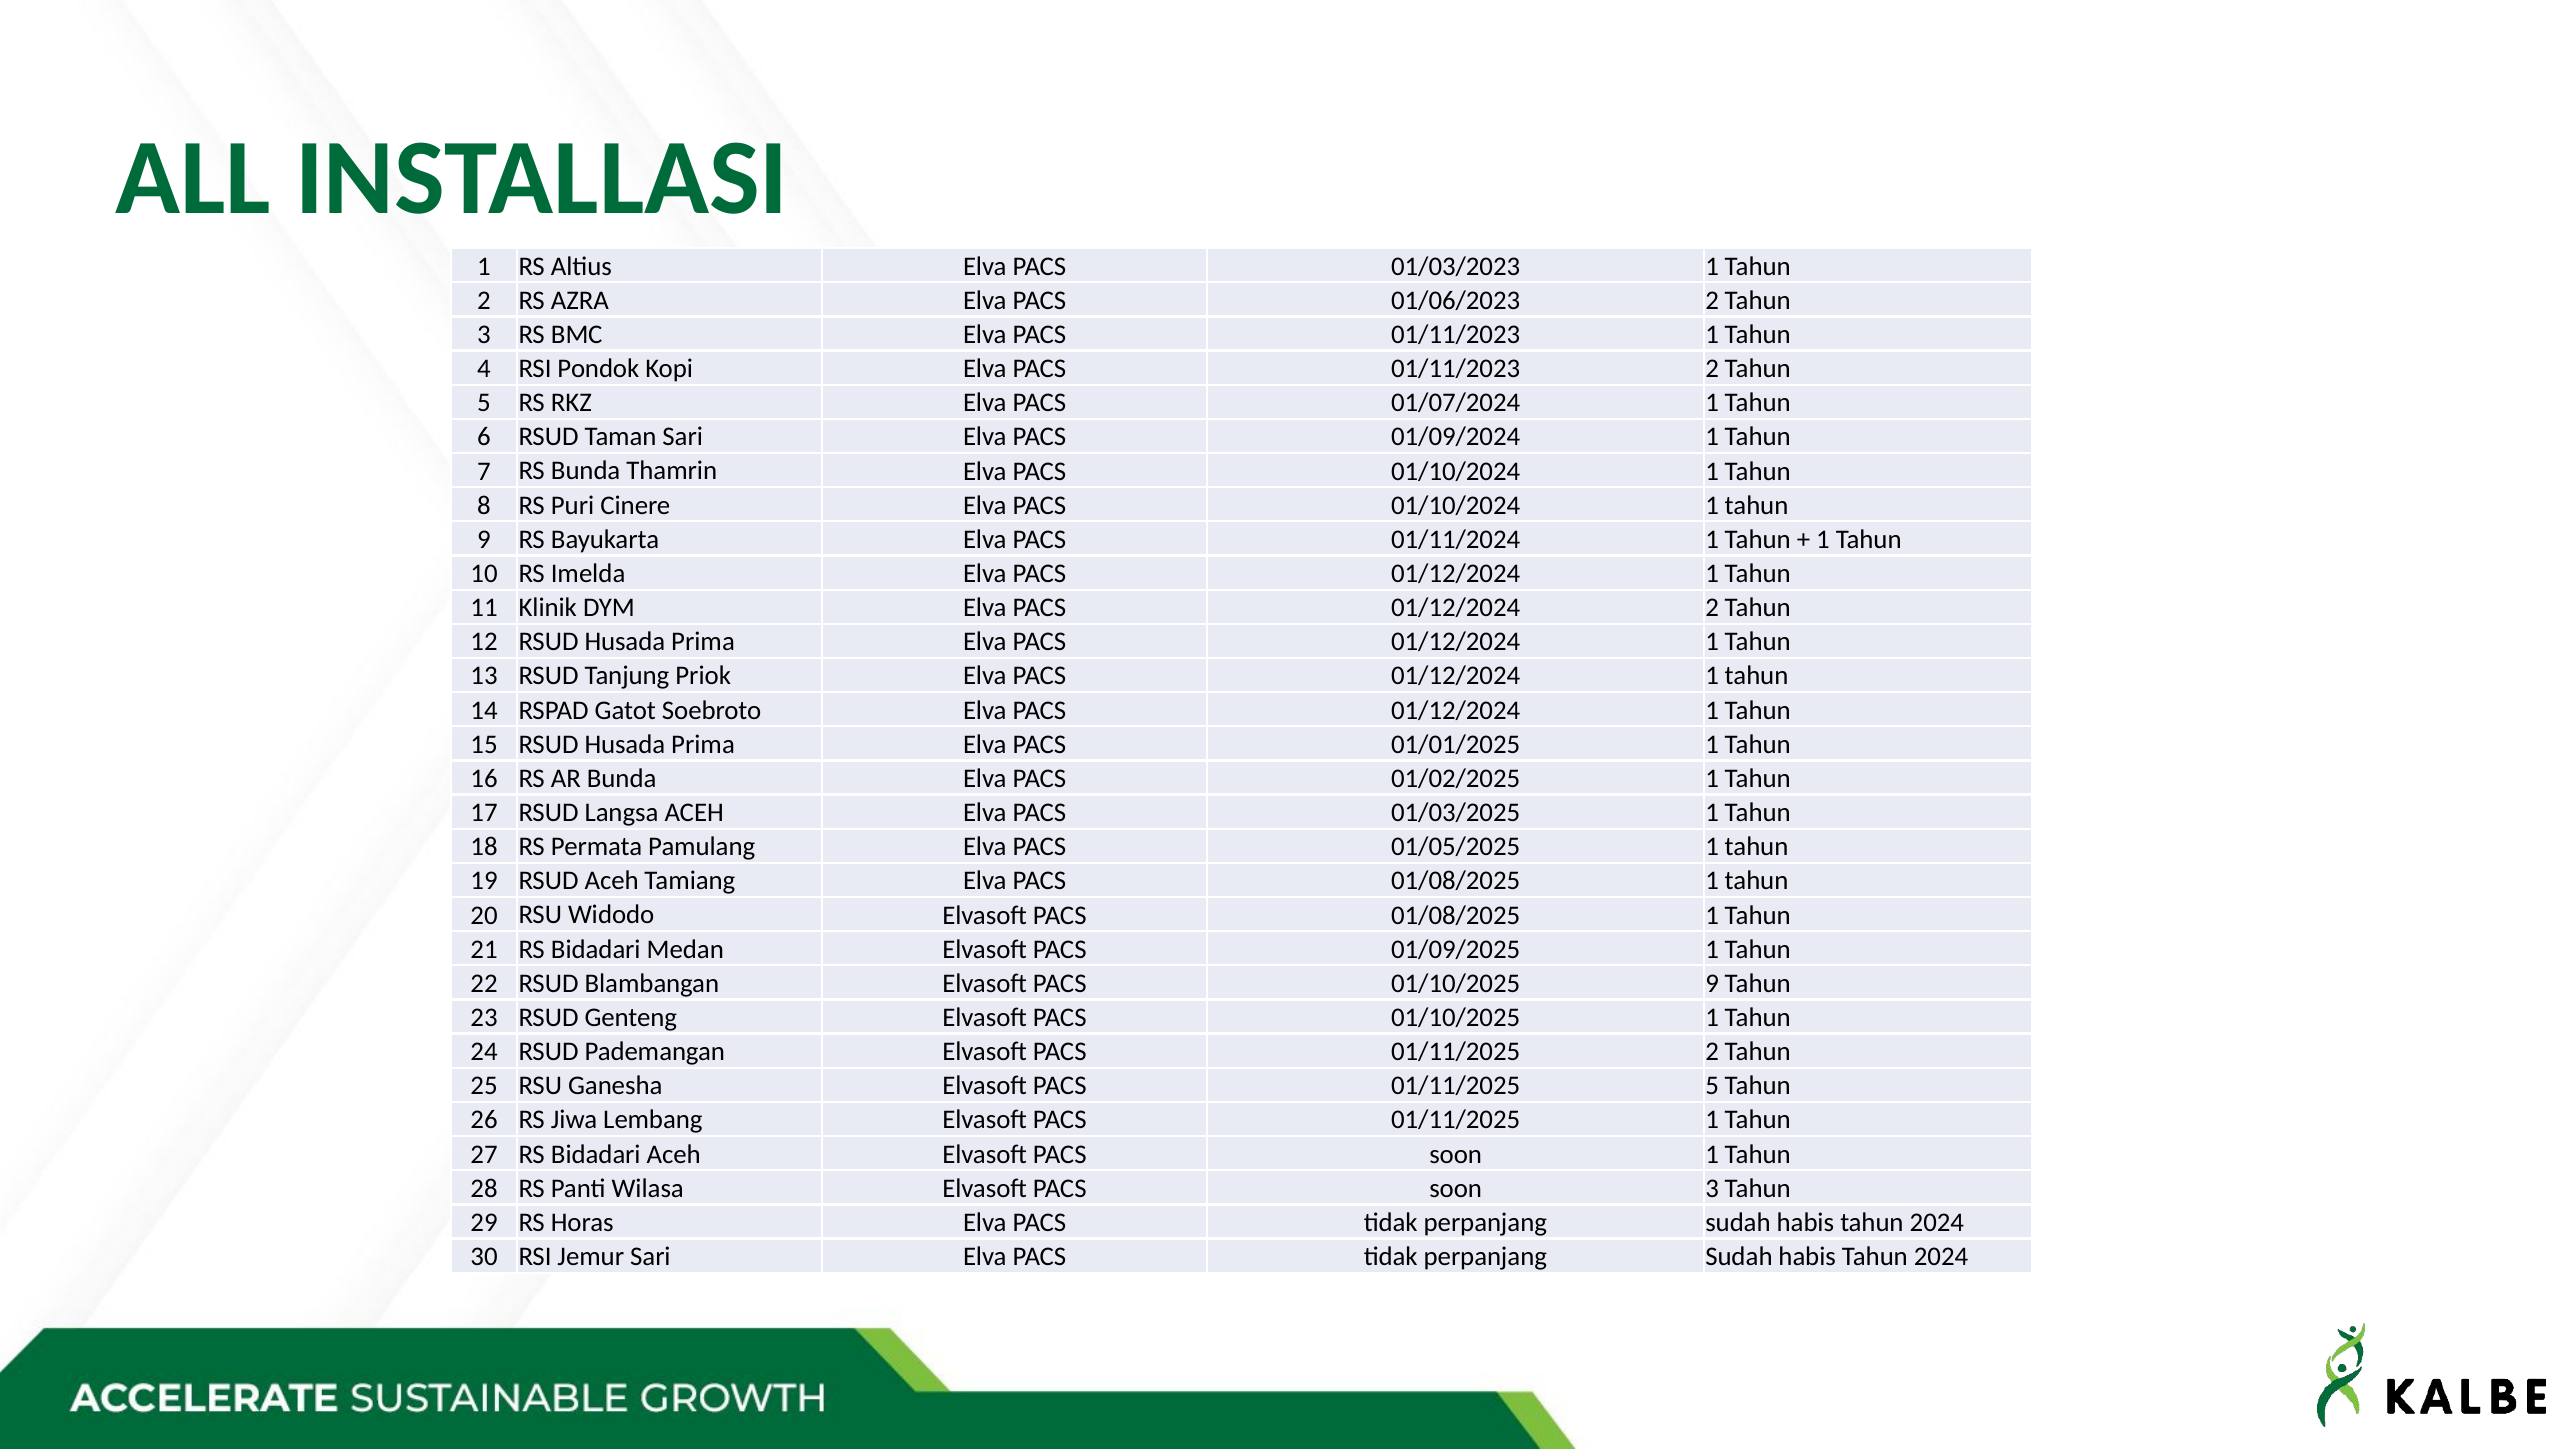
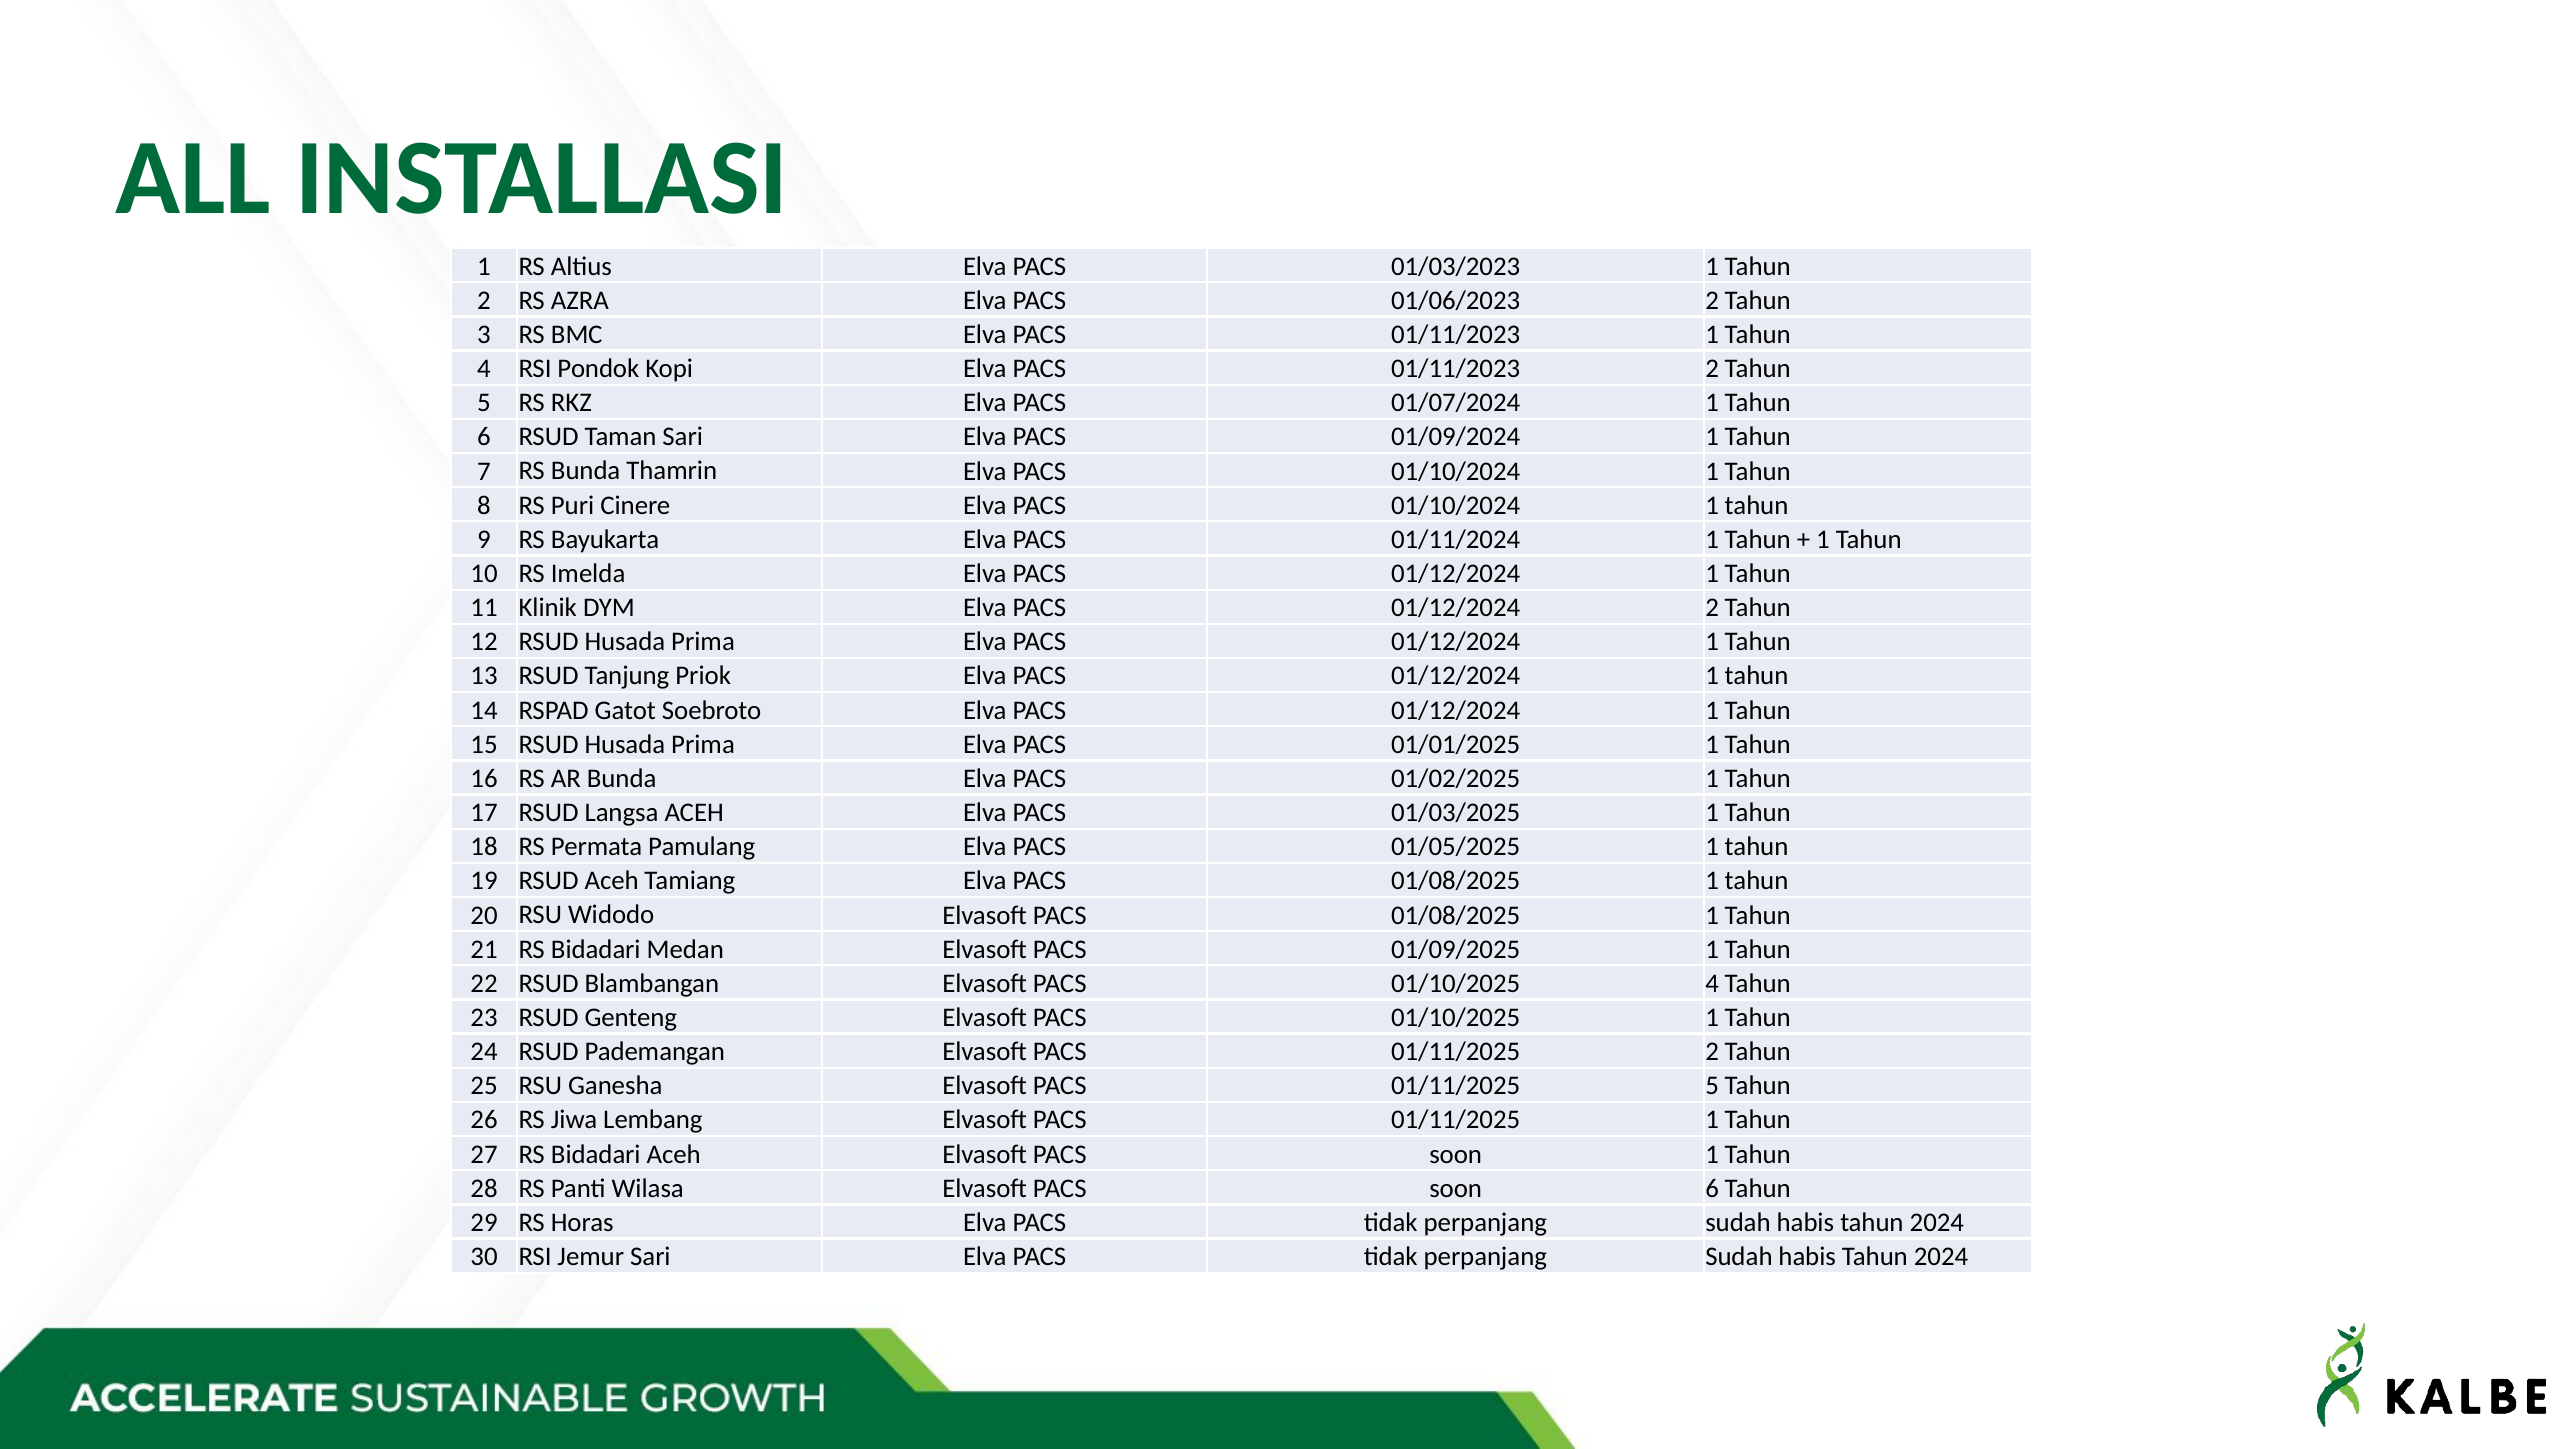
01/10/2025 9: 9 -> 4
soon 3: 3 -> 6
